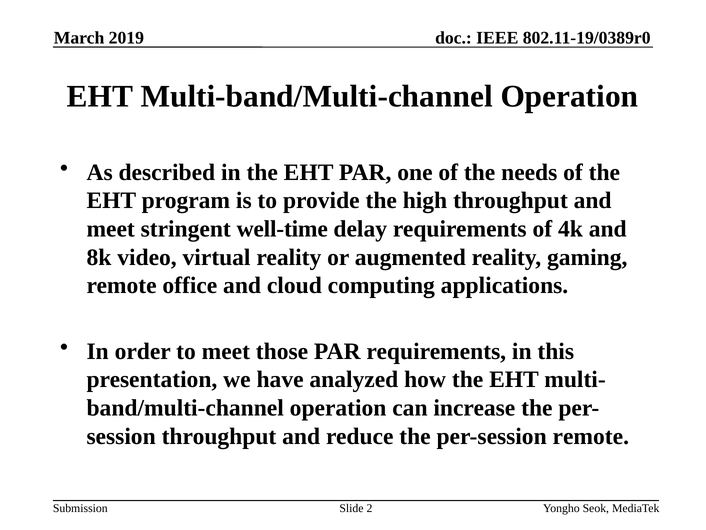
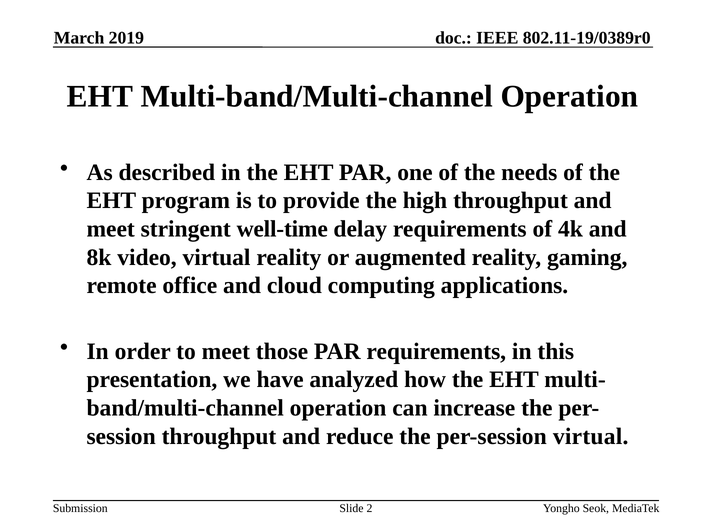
per-session remote: remote -> virtual
